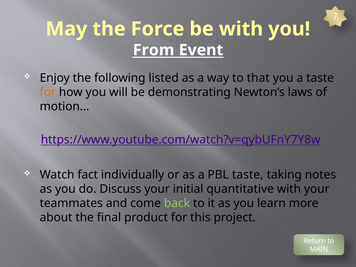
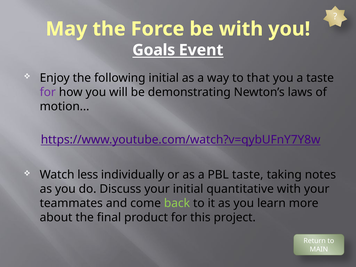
From: From -> Goals
following listed: listed -> initial
for at (48, 92) colour: orange -> purple
fact: fact -> less
